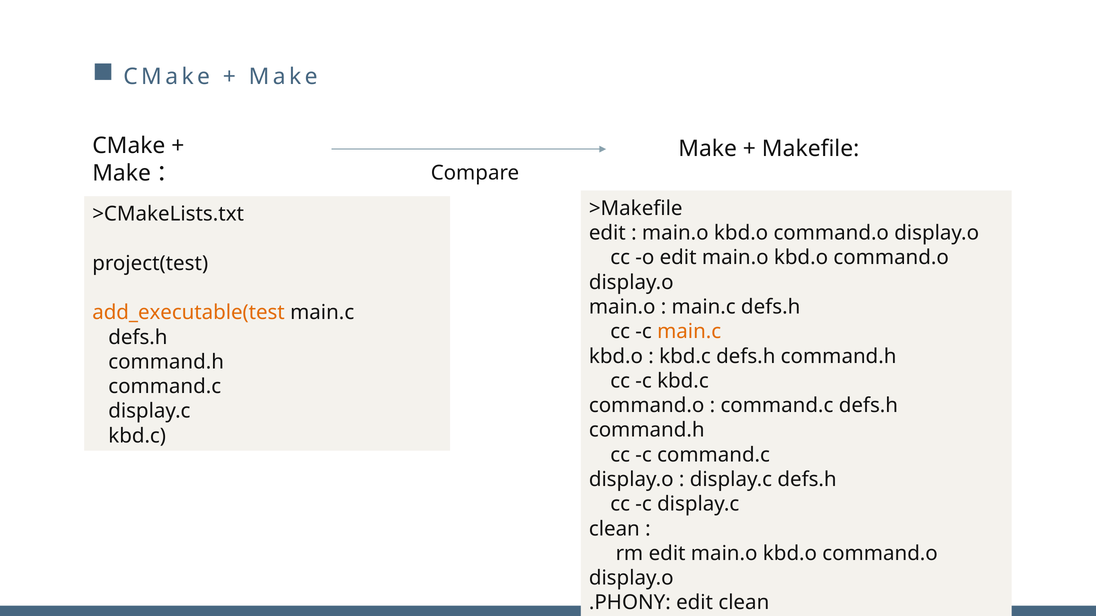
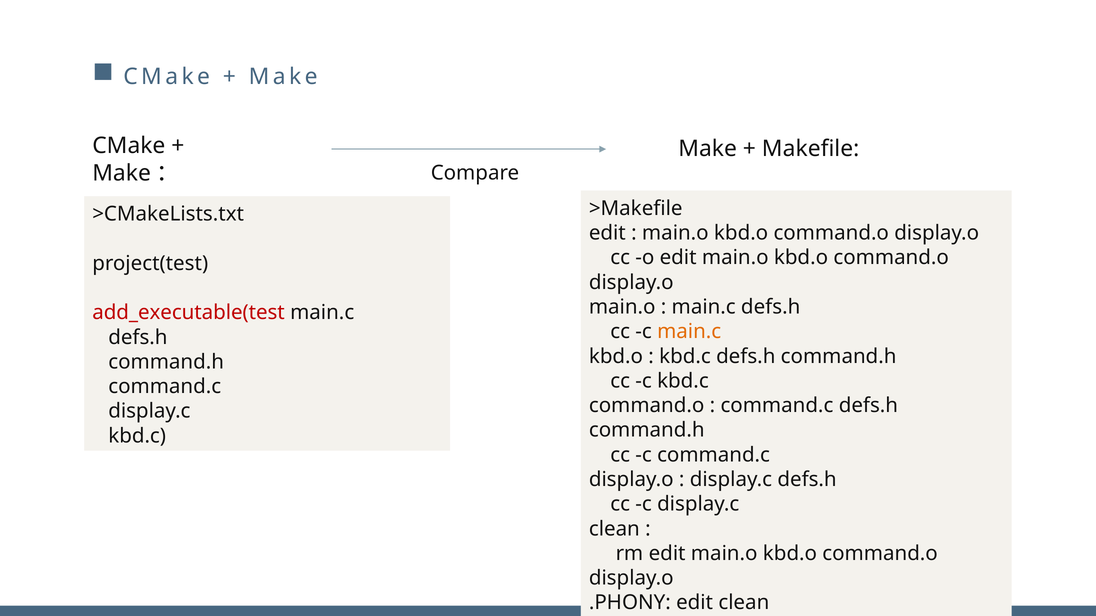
add_executable(test colour: orange -> red
